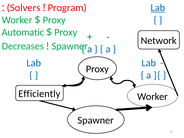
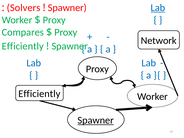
Program at (67, 8): Program -> Spawner
Automatic: Automatic -> Compares
Decreases at (23, 46): Decreases -> Efficiently
Spawner at (96, 120) underline: none -> present
